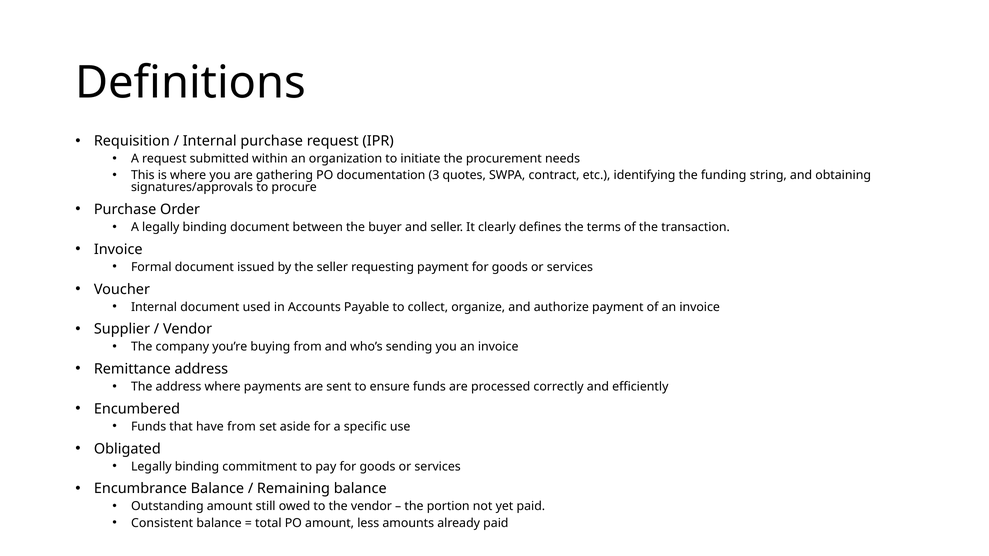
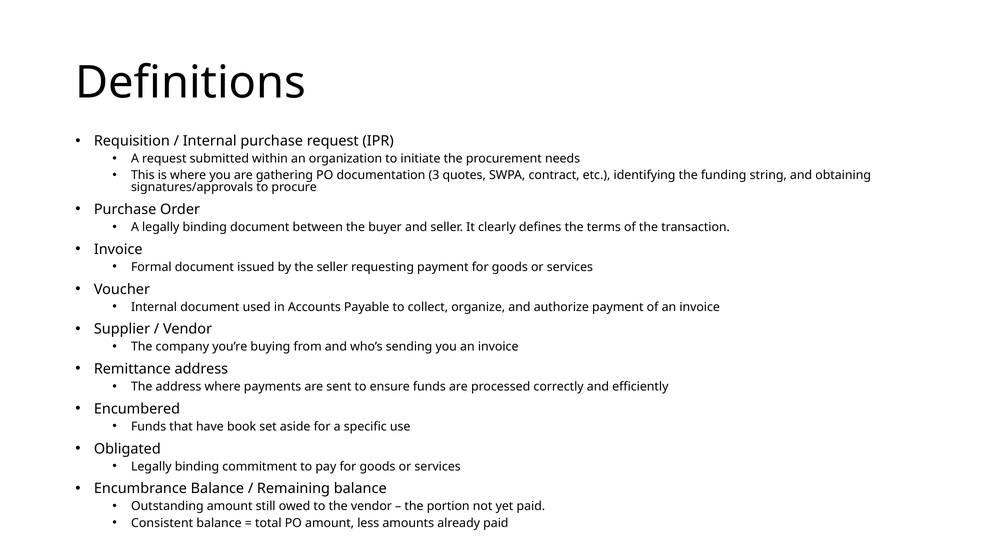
have from: from -> book
